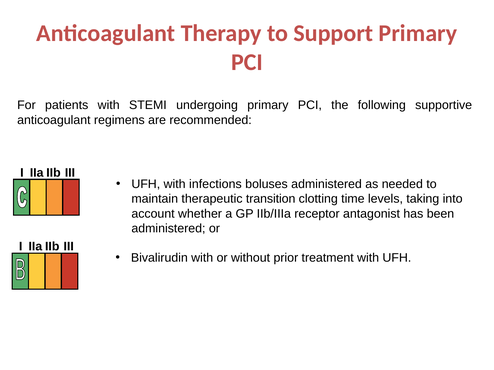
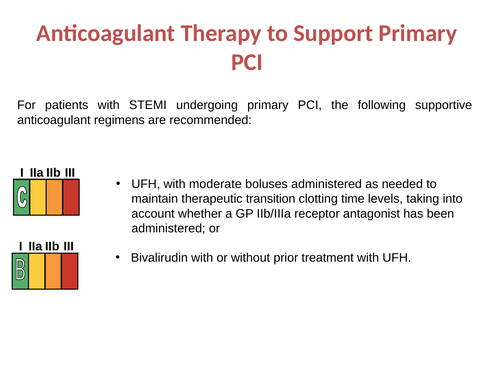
infections: infections -> moderate
